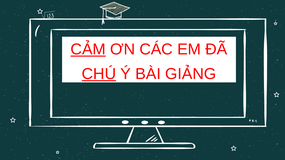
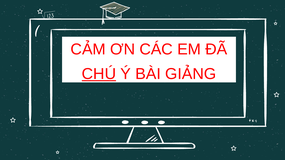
CẢM underline: present -> none
